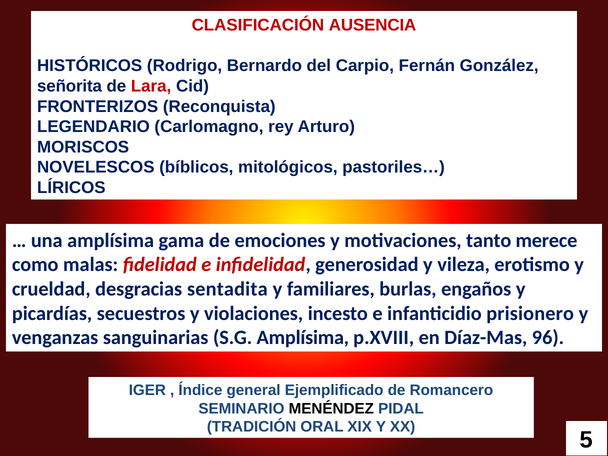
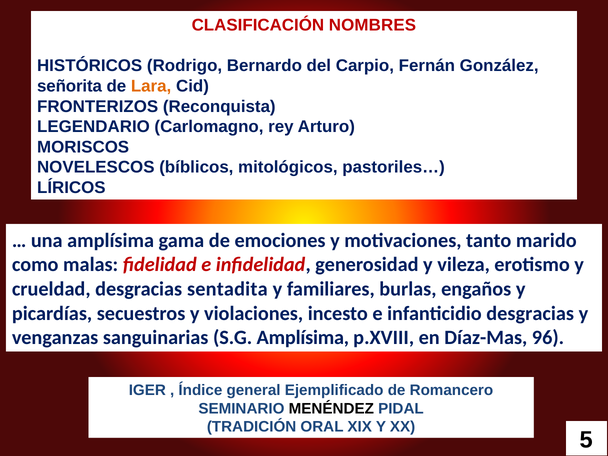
AUSENCIA: AUSENCIA -> NOMBRES
Lara colour: red -> orange
merece: merece -> marido
infanticidio prisionero: prisionero -> desgracias
